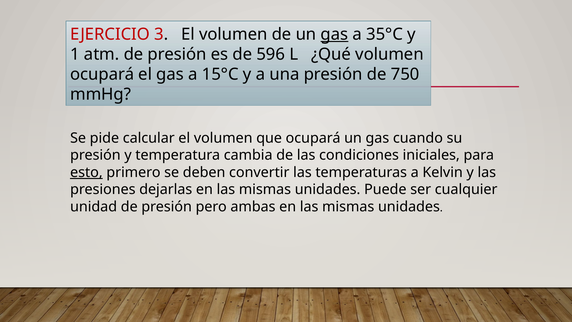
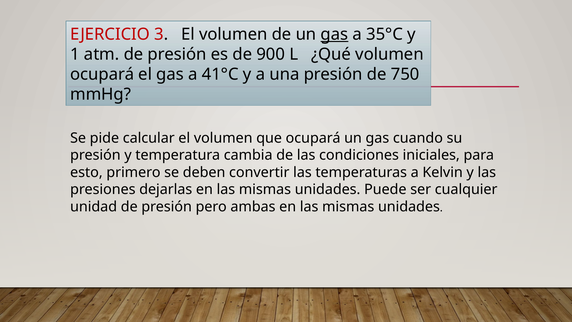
596: 596 -> 900
15°C: 15°C -> 41°C
esto underline: present -> none
